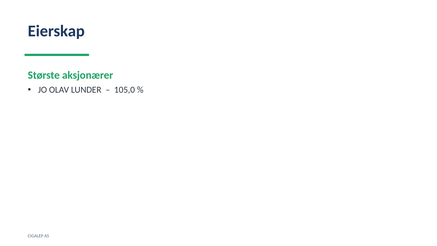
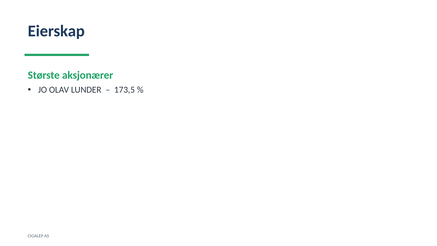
105,0: 105,0 -> 173,5
